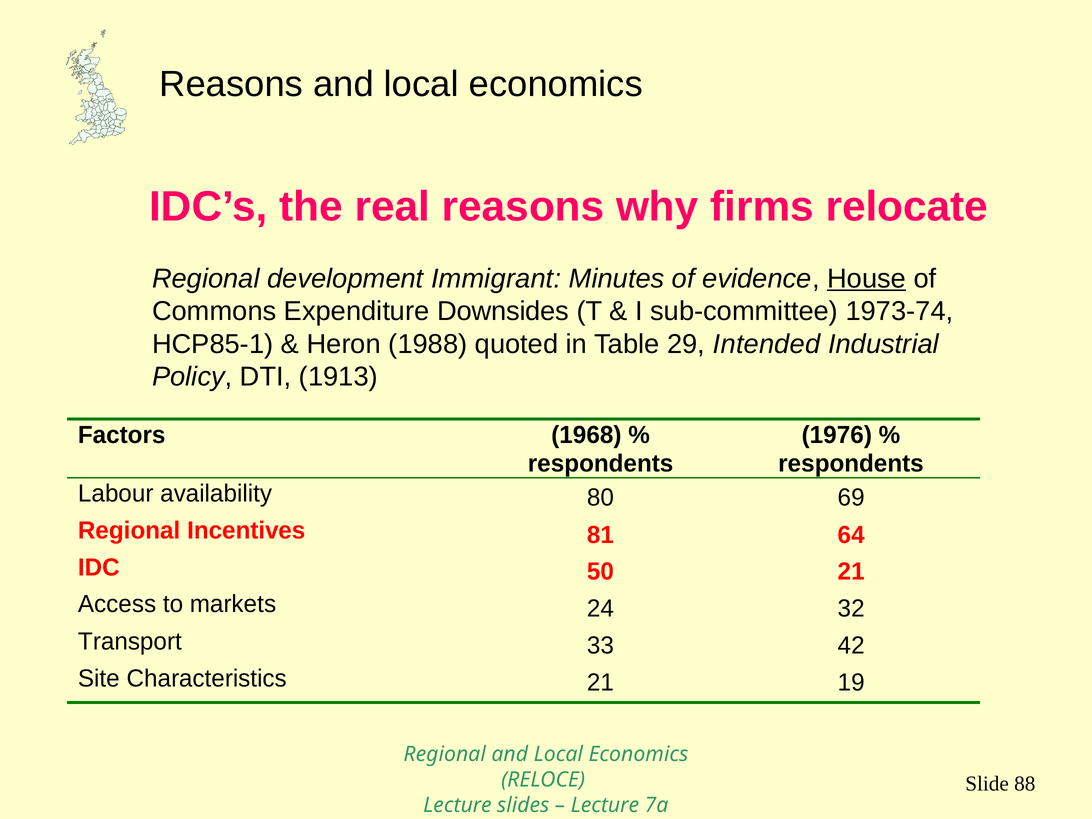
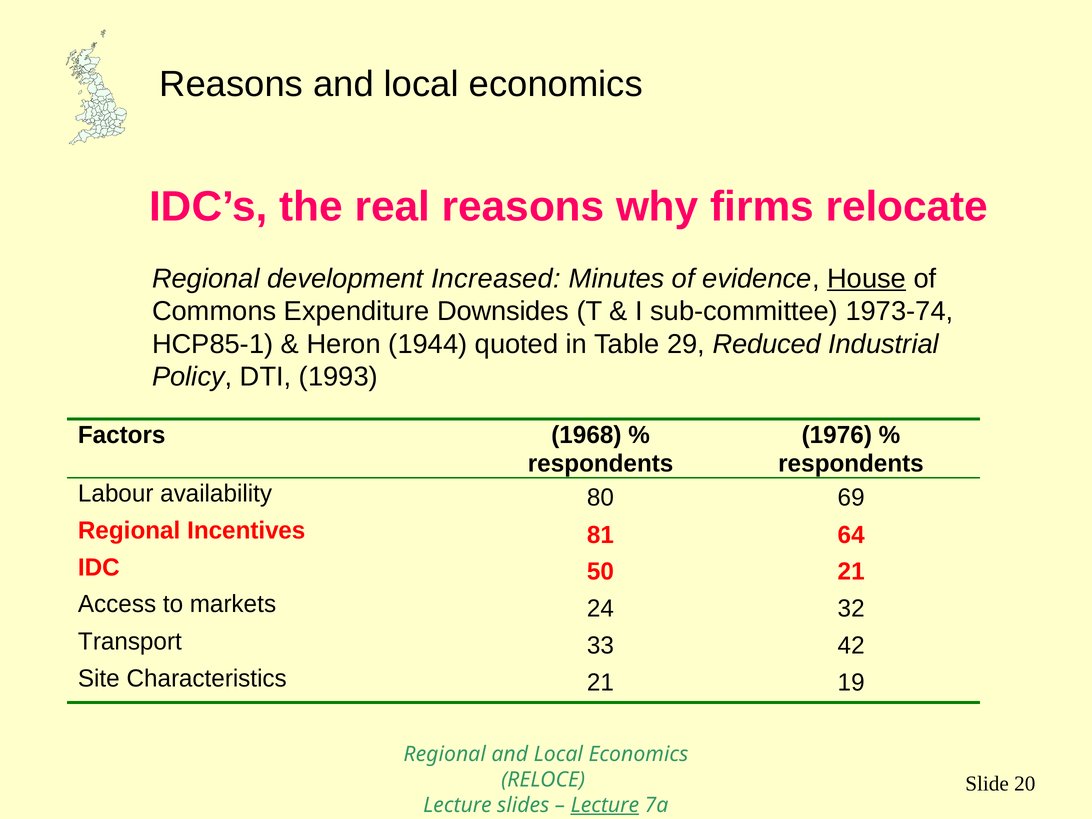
Immigrant: Immigrant -> Increased
1988: 1988 -> 1944
Intended: Intended -> Reduced
1913: 1913 -> 1993
88: 88 -> 20
Lecture at (605, 805) underline: none -> present
